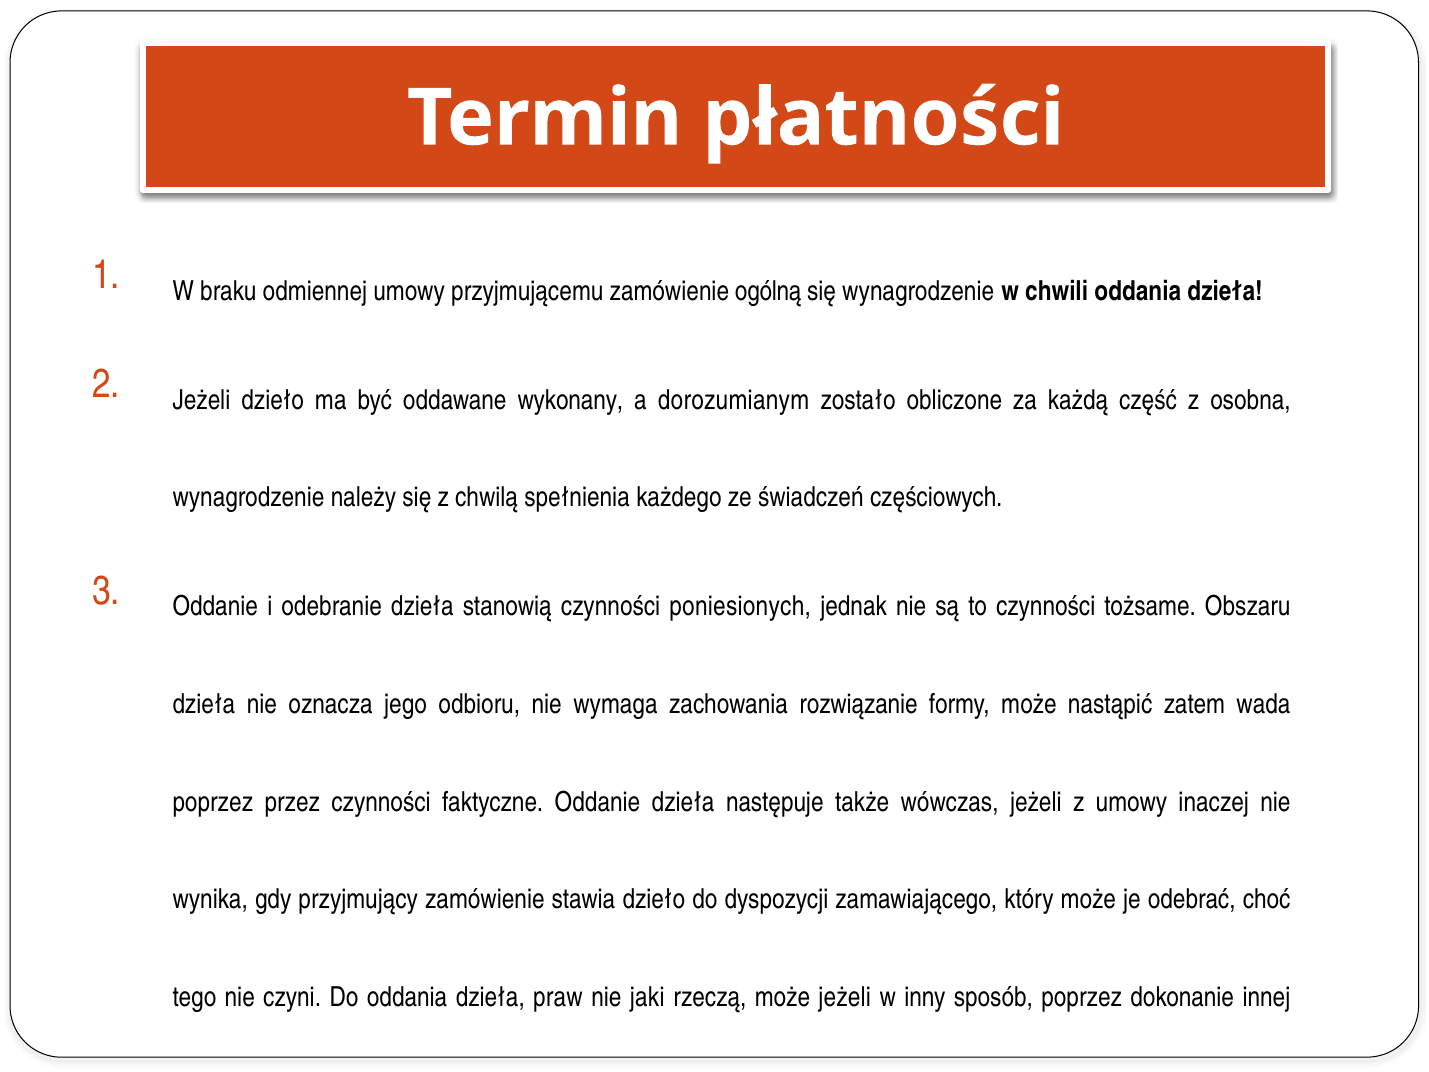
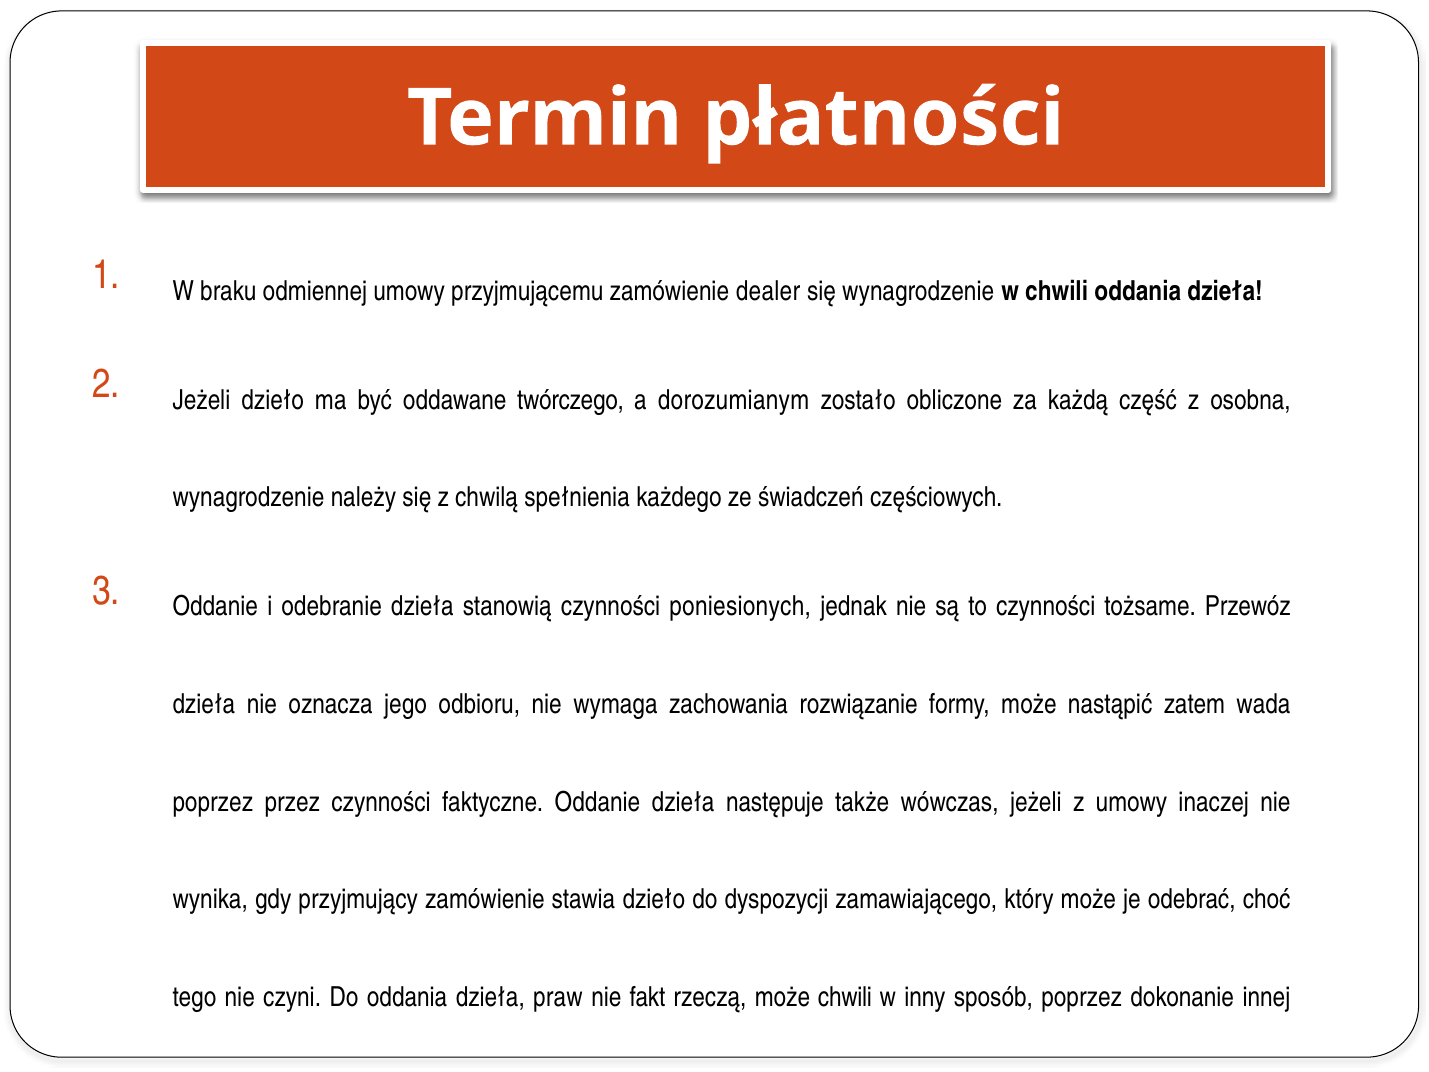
ogólną: ogólną -> dealer
wykonany: wykonany -> twórczego
Obszaru: Obszaru -> Przewóz
jaki: jaki -> fakt
może jeżeli: jeżeli -> chwili
